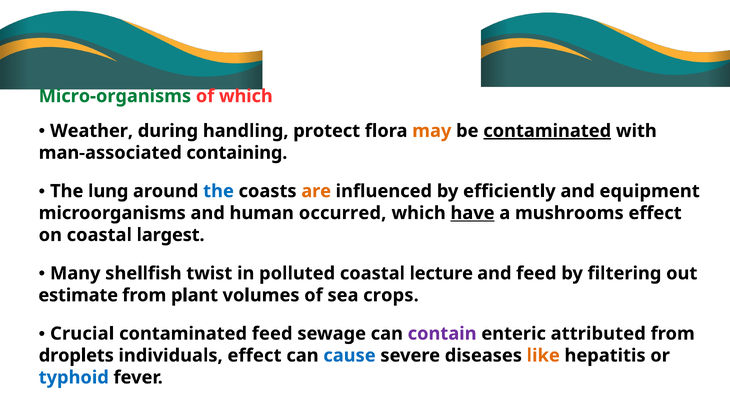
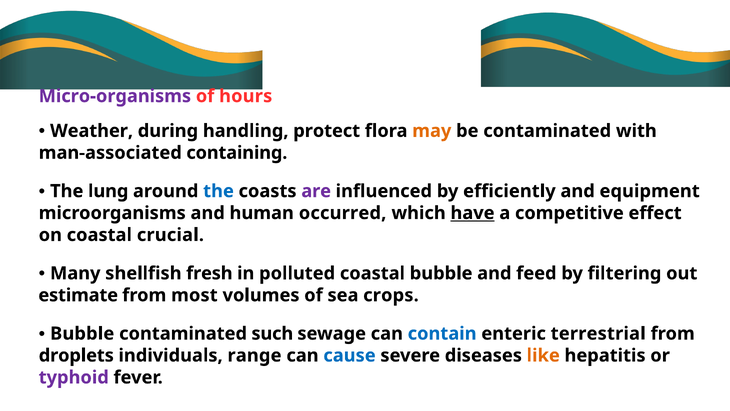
Micro-organisms colour: green -> purple
of which: which -> hours
contaminated at (547, 131) underline: present -> none
are colour: orange -> purple
mushrooms: mushrooms -> competitive
largest: largest -> crucial
twist: twist -> fresh
coastal lecture: lecture -> bubble
plant: plant -> most
Crucial at (82, 333): Crucial -> Bubble
contaminated feed: feed -> such
contain colour: purple -> blue
attributed: attributed -> terrestrial
individuals effect: effect -> range
typhoid colour: blue -> purple
